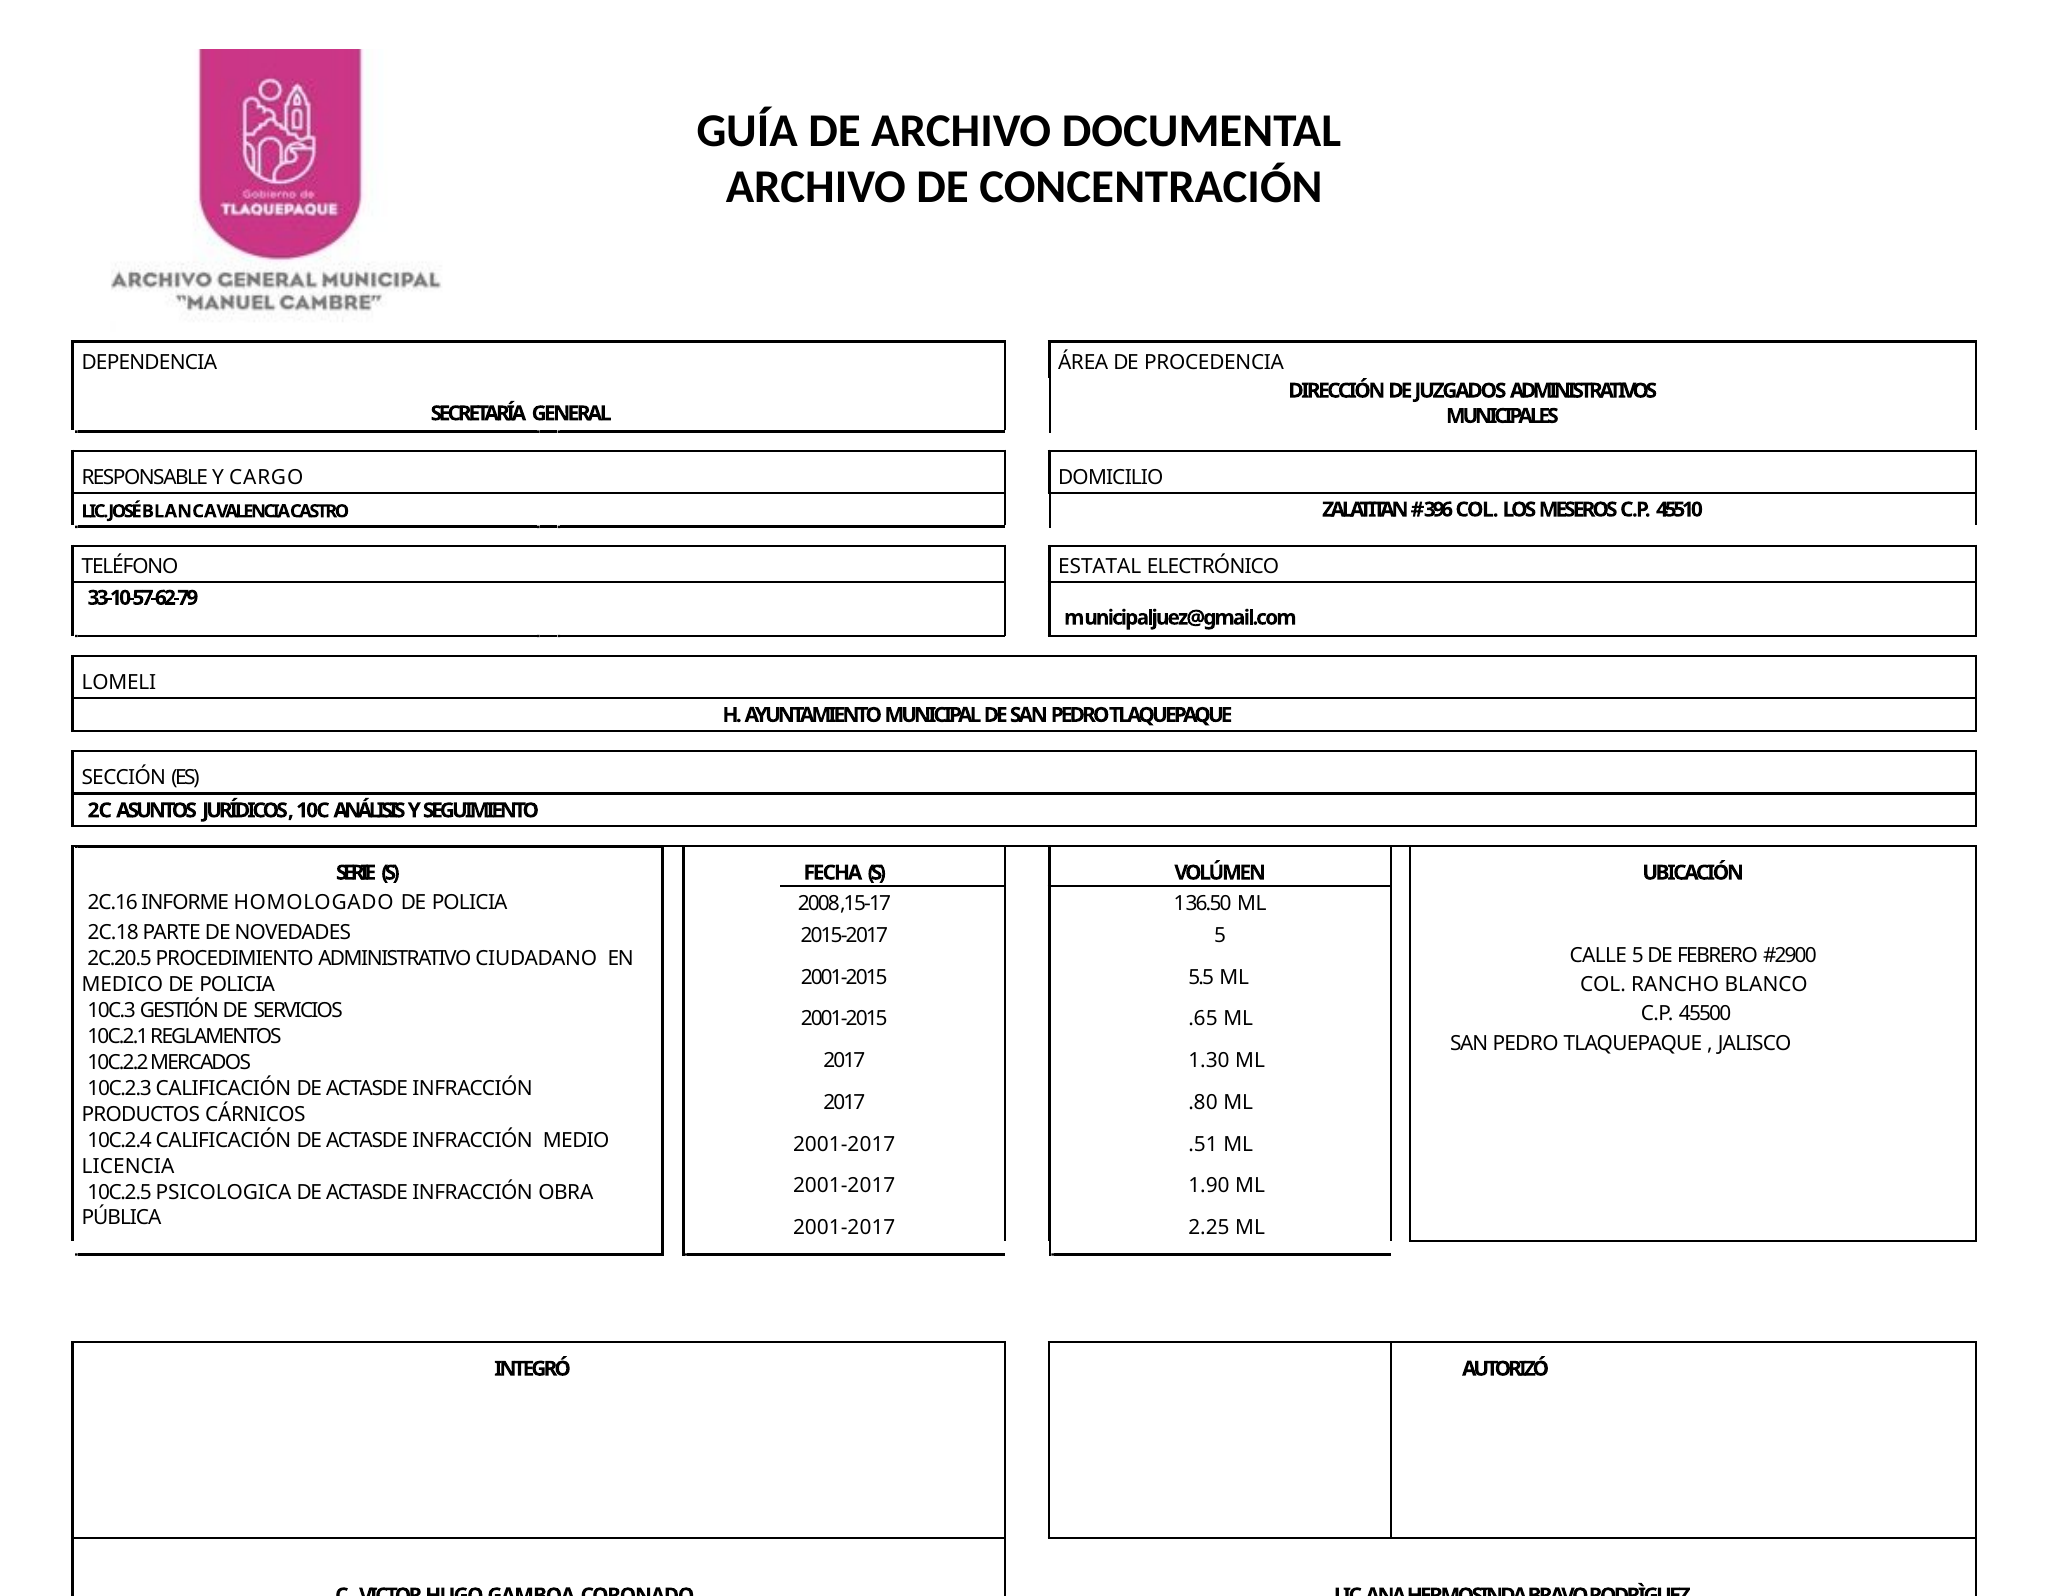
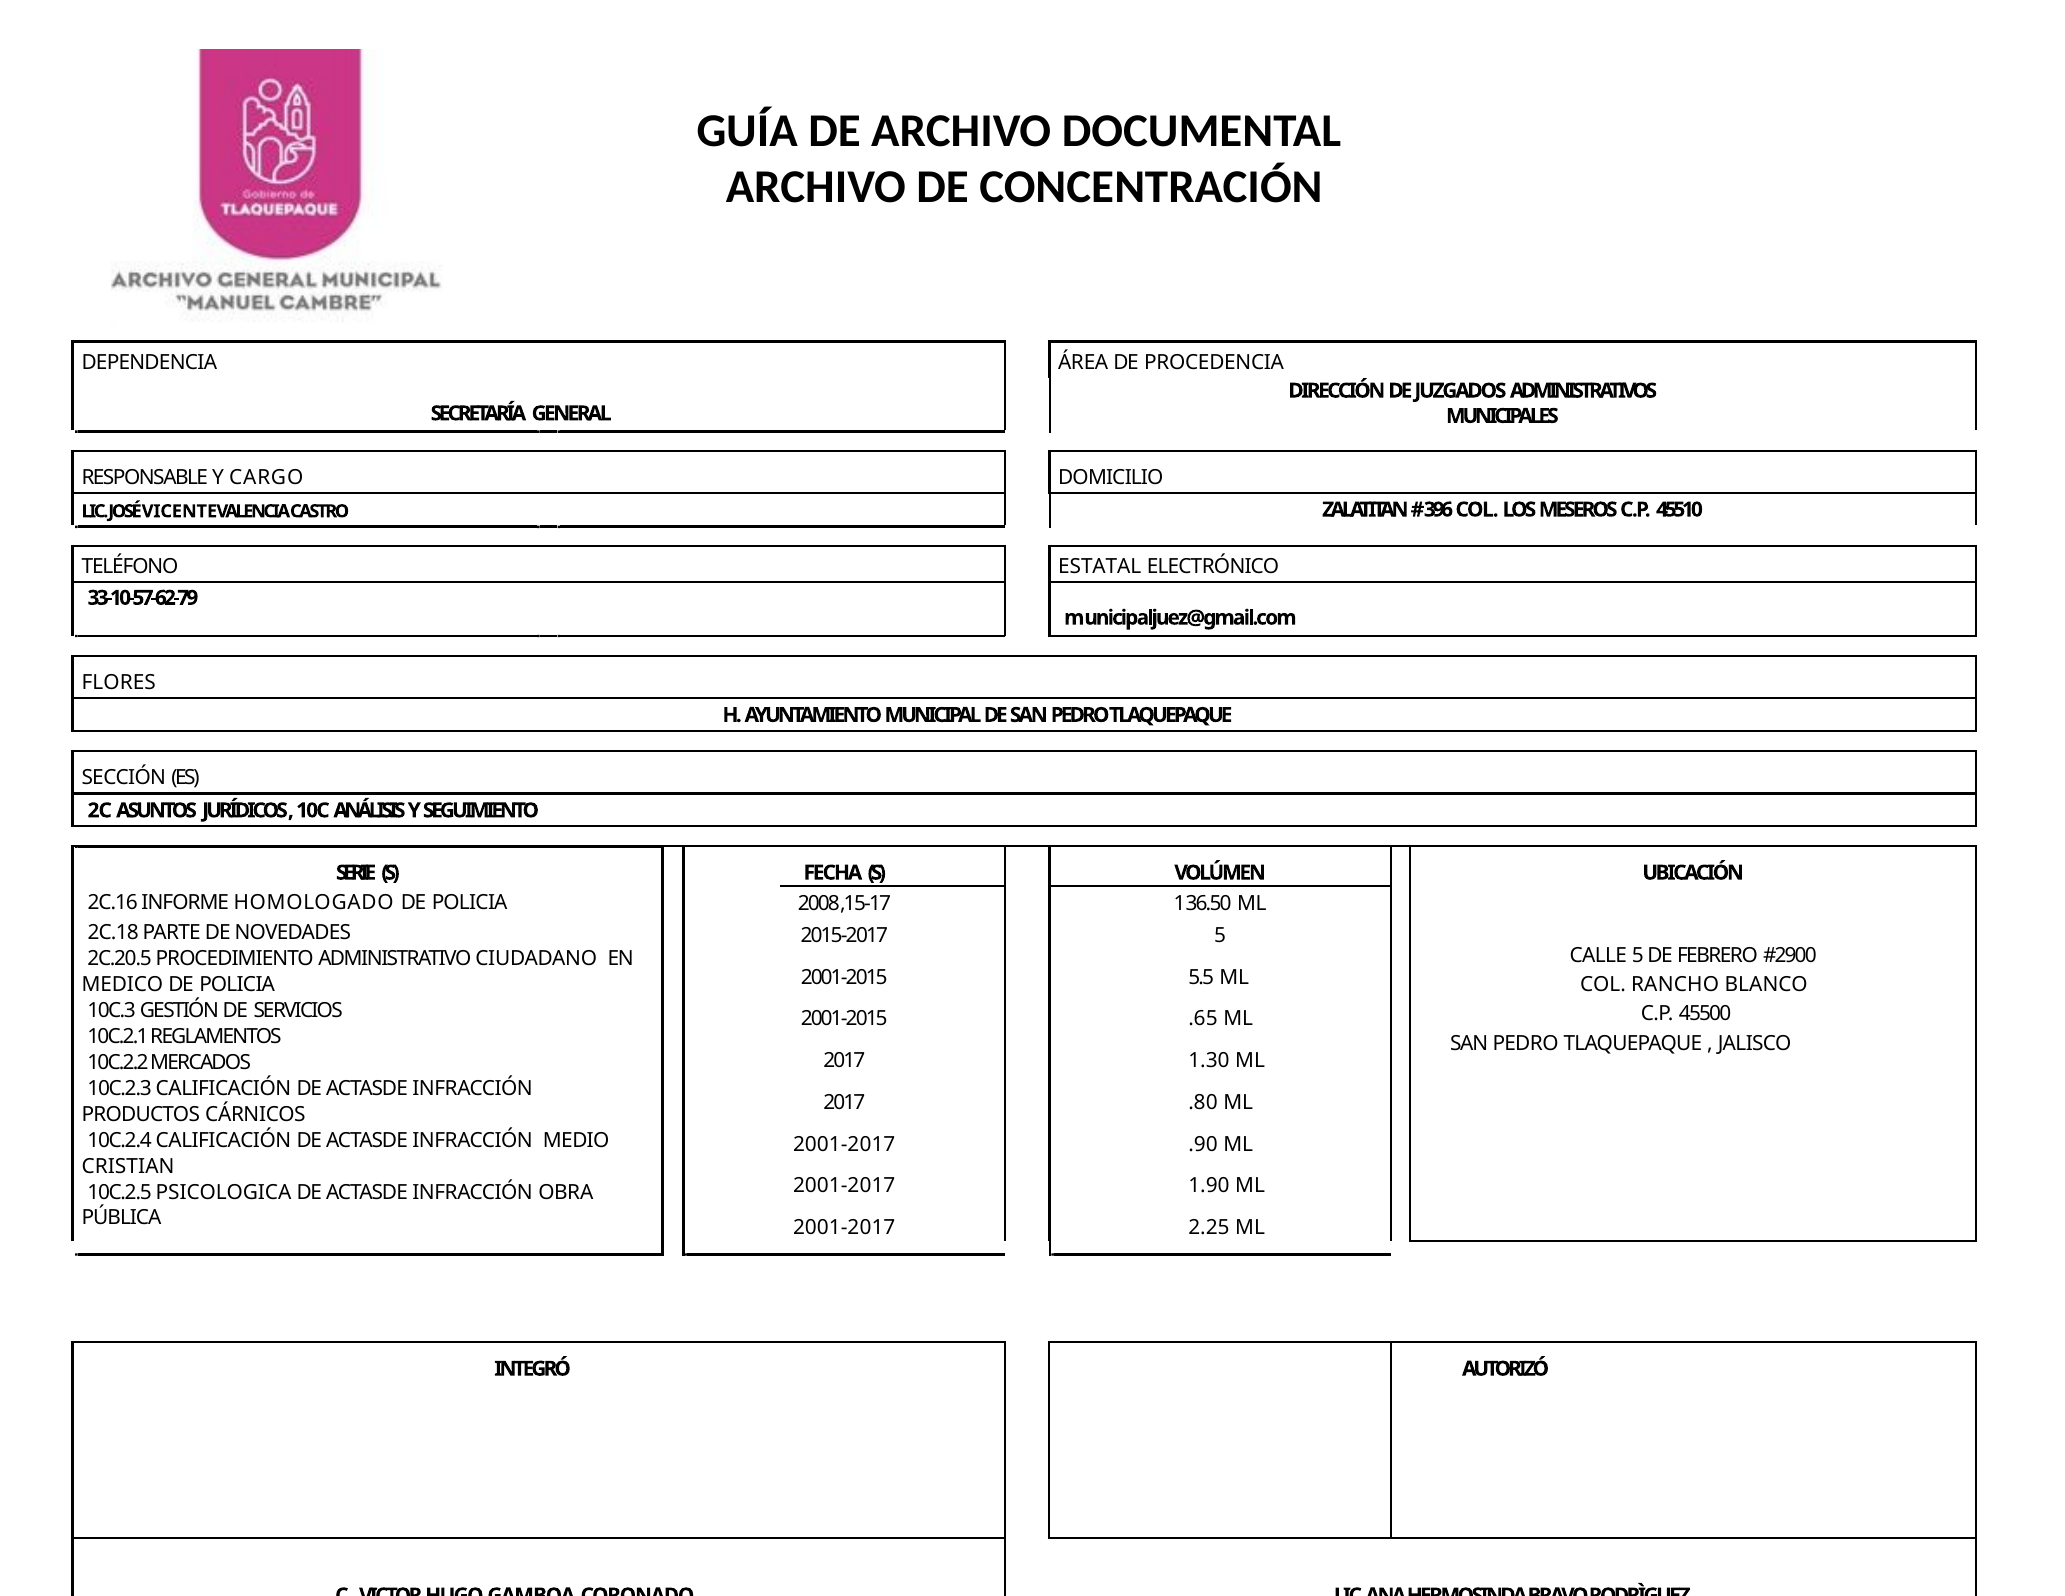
BLANCA: BLANCA -> VICENTE
LOMELI: LOMELI -> FLORES
.51: .51 -> .90
LICENCIA: LICENCIA -> CRISTIAN
